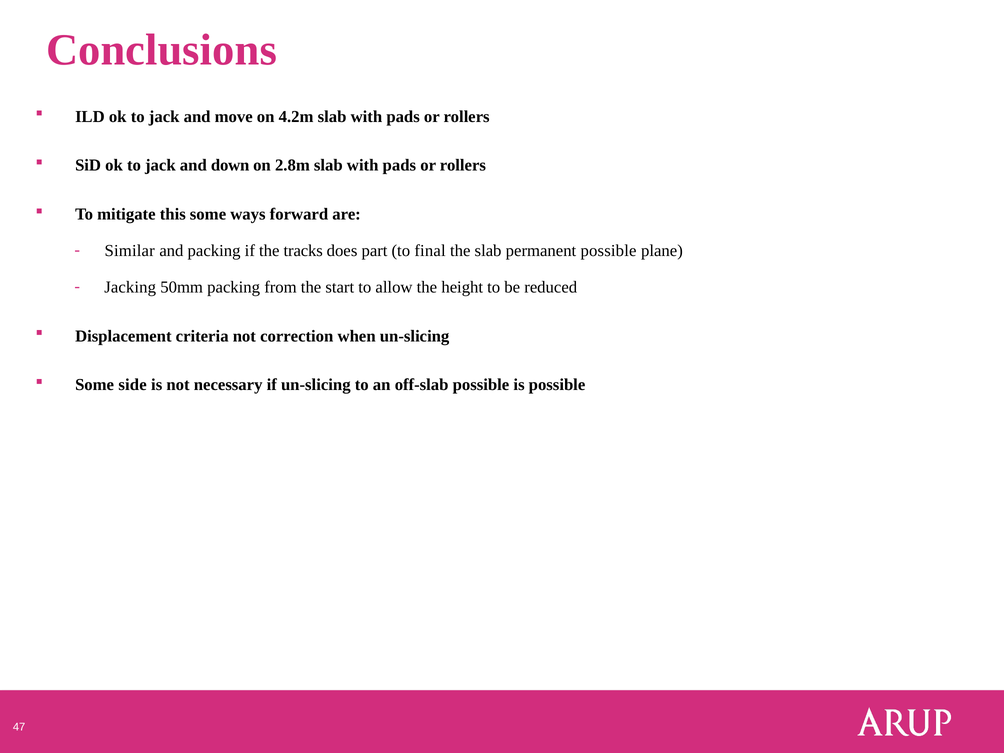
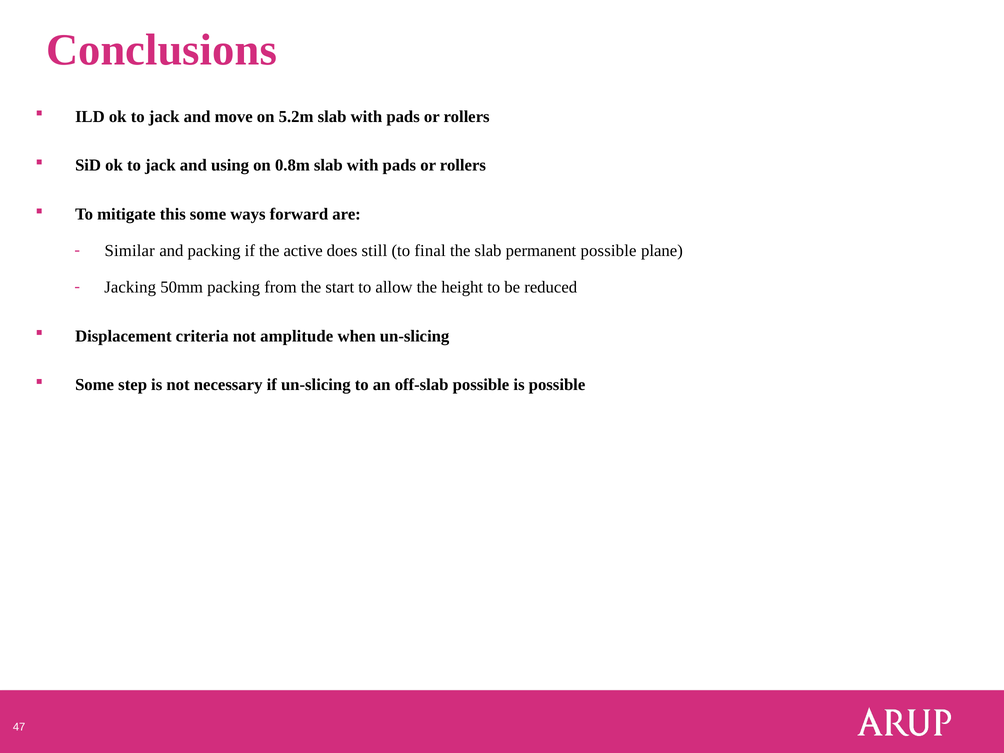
4.2m: 4.2m -> 5.2m
down: down -> using
2.8m: 2.8m -> 0.8m
tracks: tracks -> active
part: part -> still
correction: correction -> amplitude
side: side -> step
